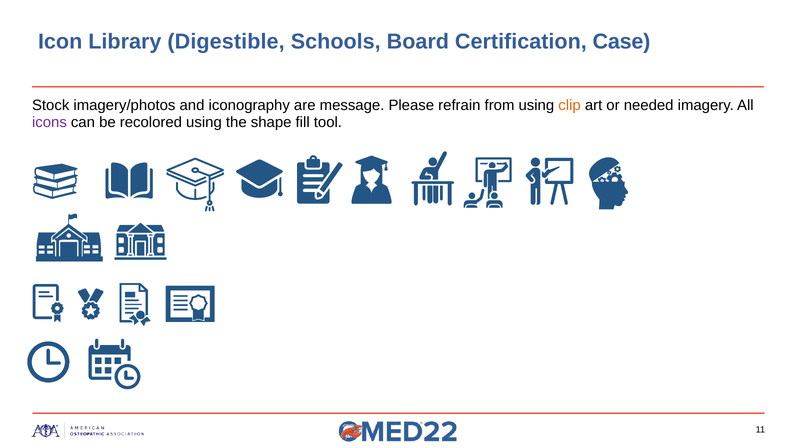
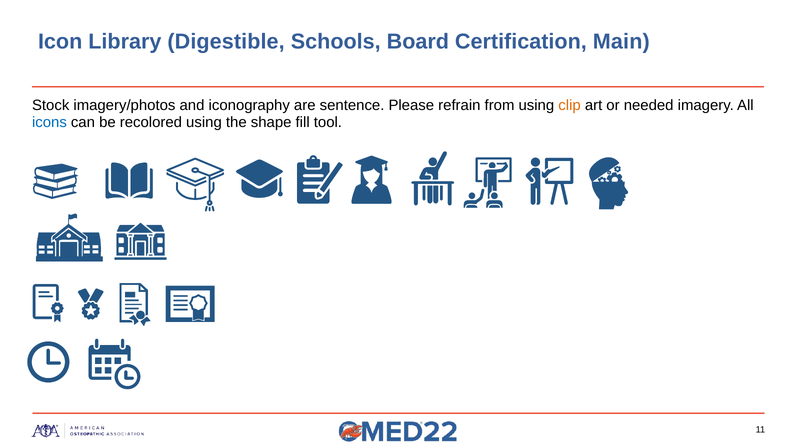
Case: Case -> Main
message: message -> sentence
icons colour: purple -> blue
